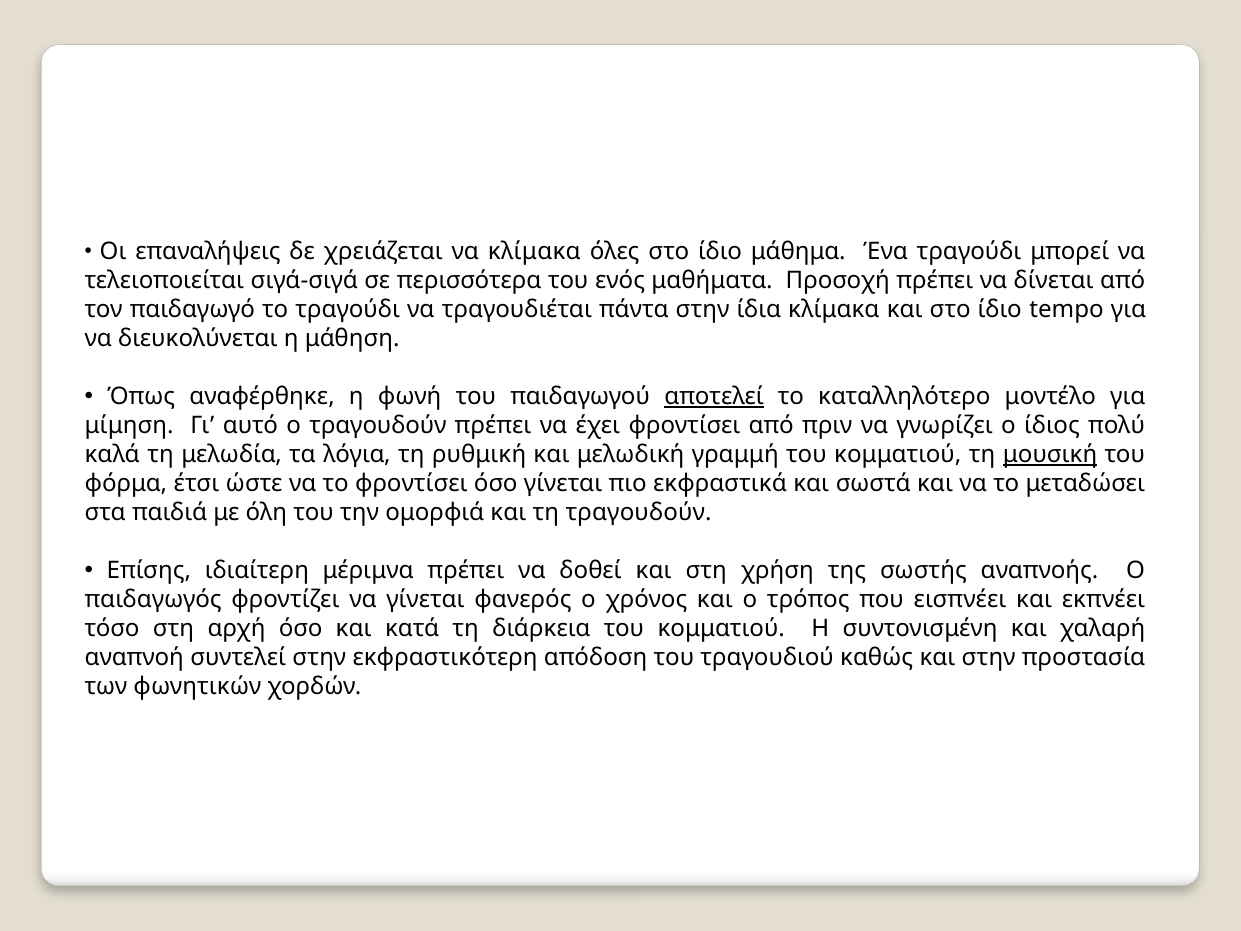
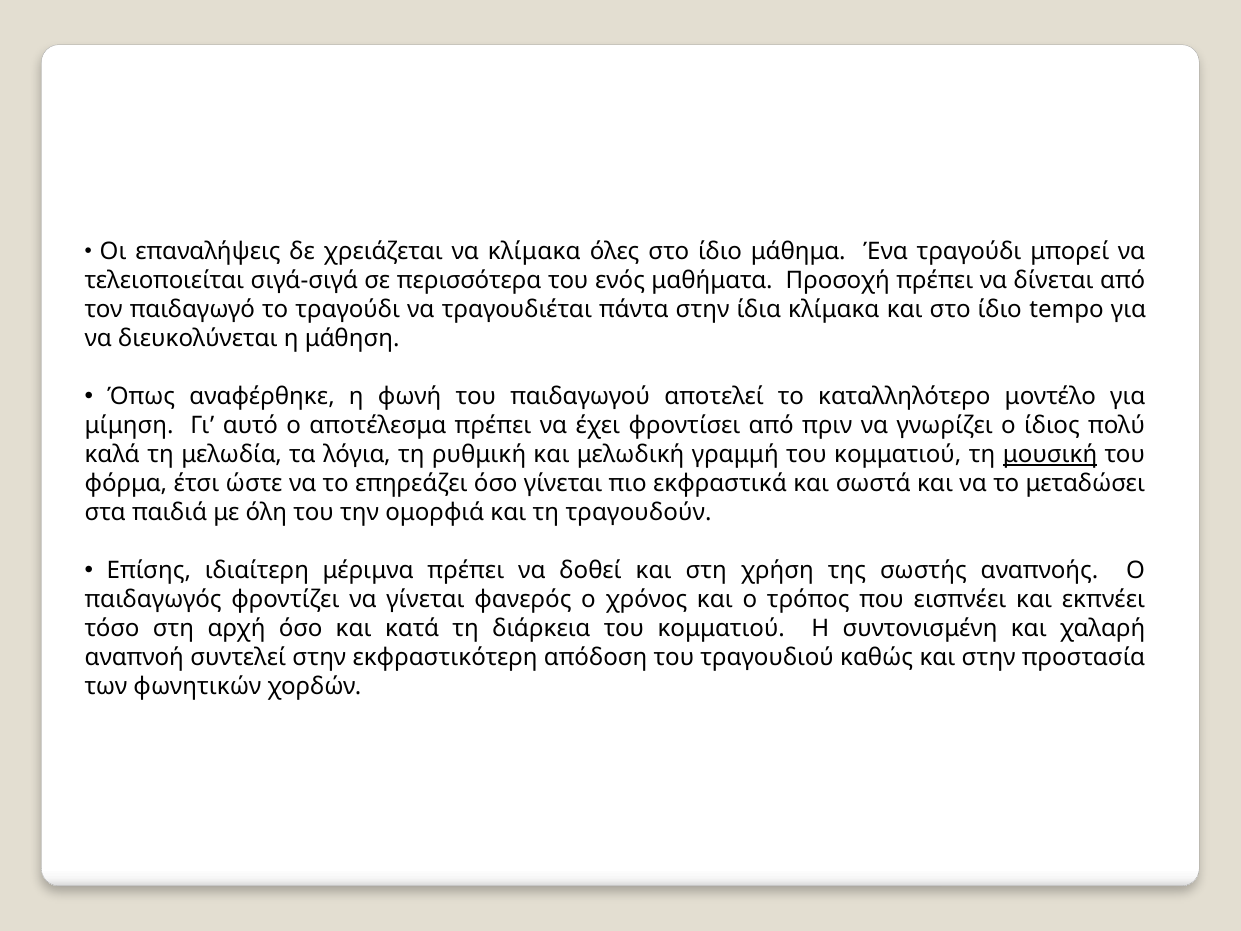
αποτελεί underline: present -> none
ο τραγουδούν: τραγουδούν -> αποτέλεσμα
το φροντίσει: φροντίσει -> επηρεάζει
